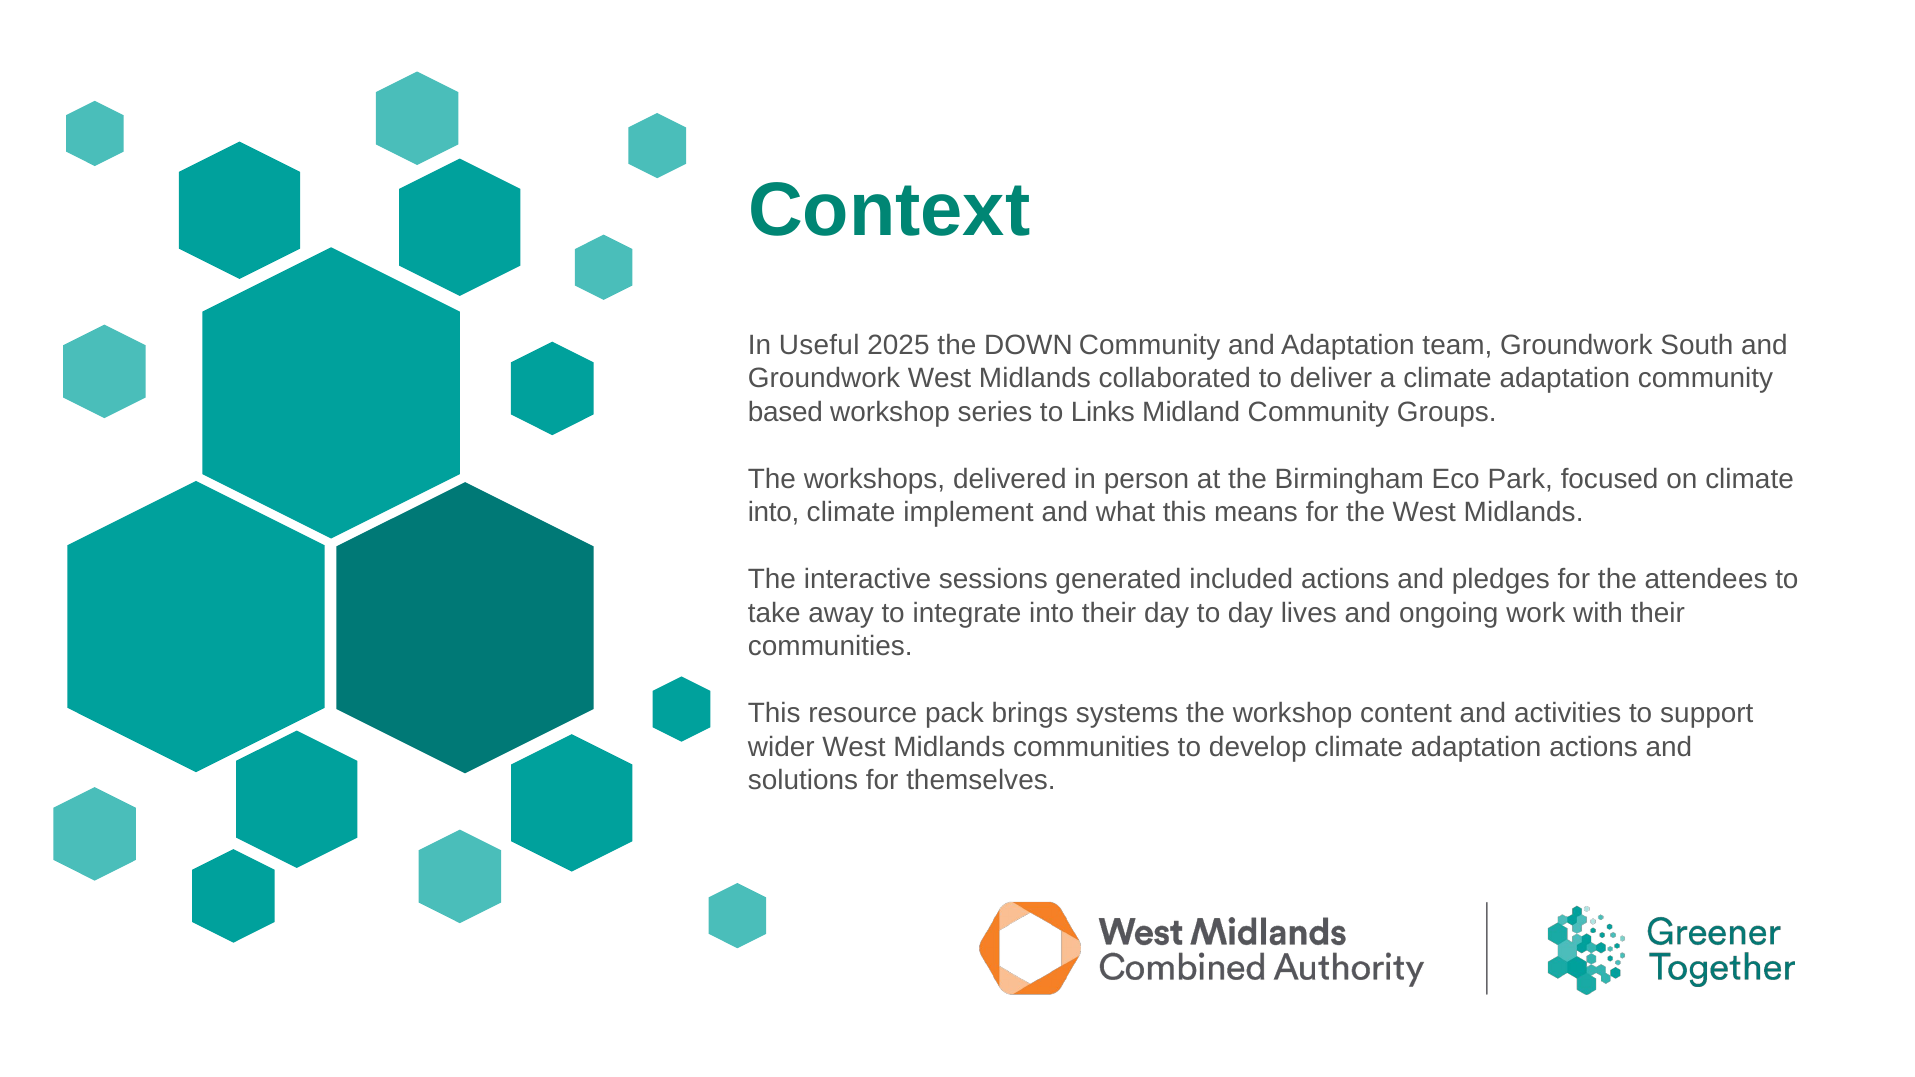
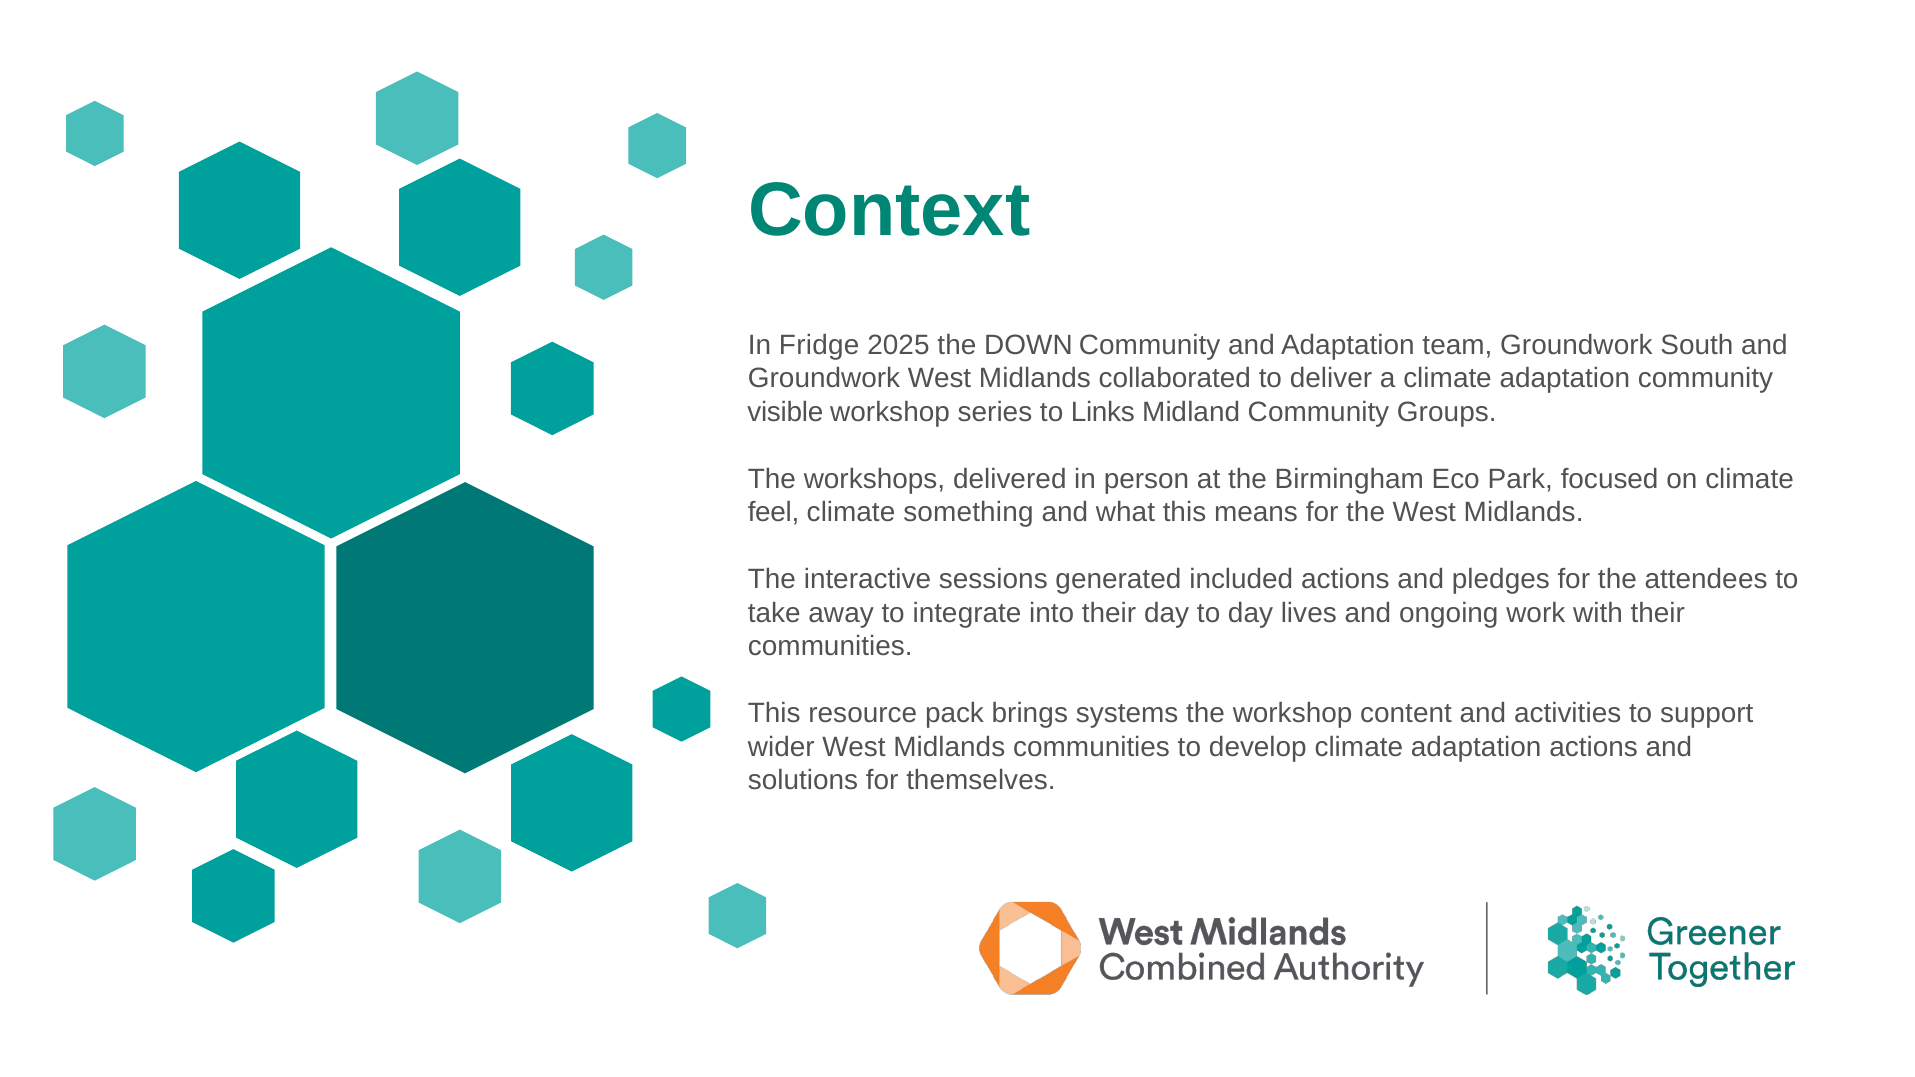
Useful: Useful -> Fridge
based: based -> visible
into at (774, 513): into -> feel
implement: implement -> something
